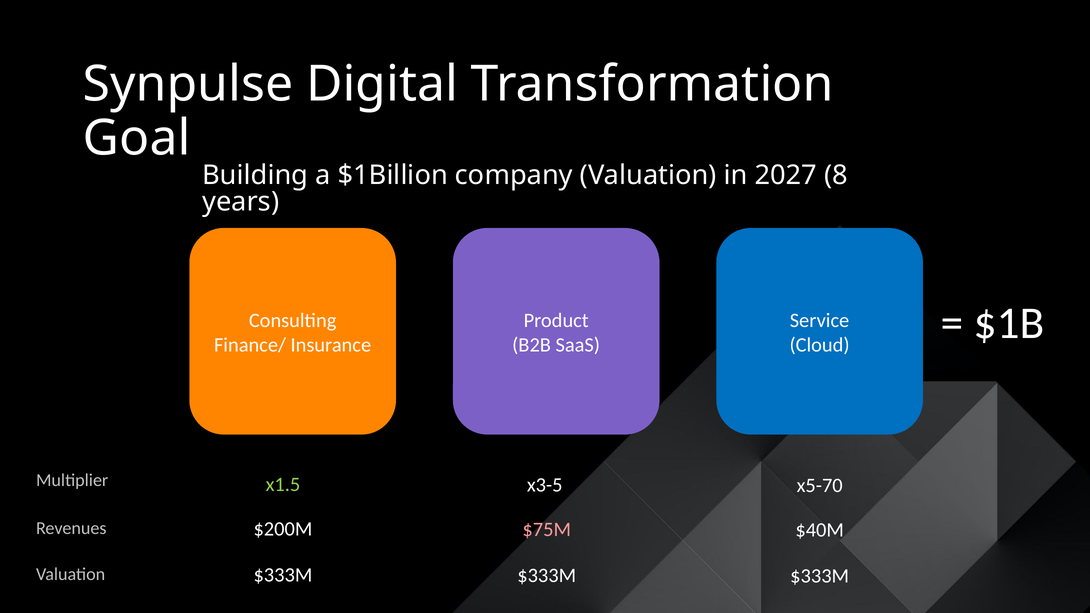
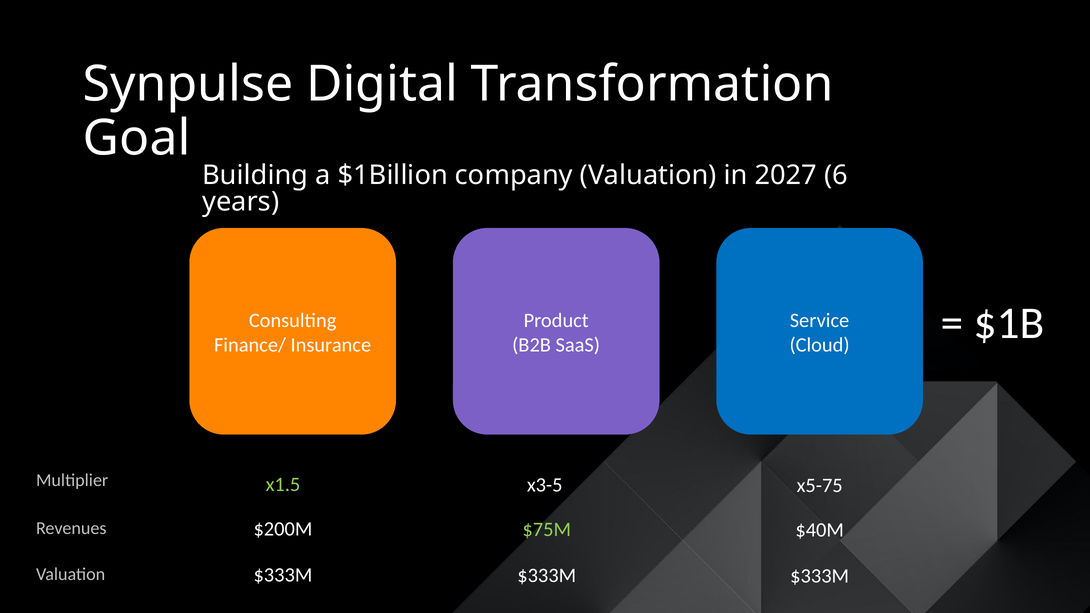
8: 8 -> 6
x5-70: x5-70 -> x5-75
$75M colour: pink -> light green
